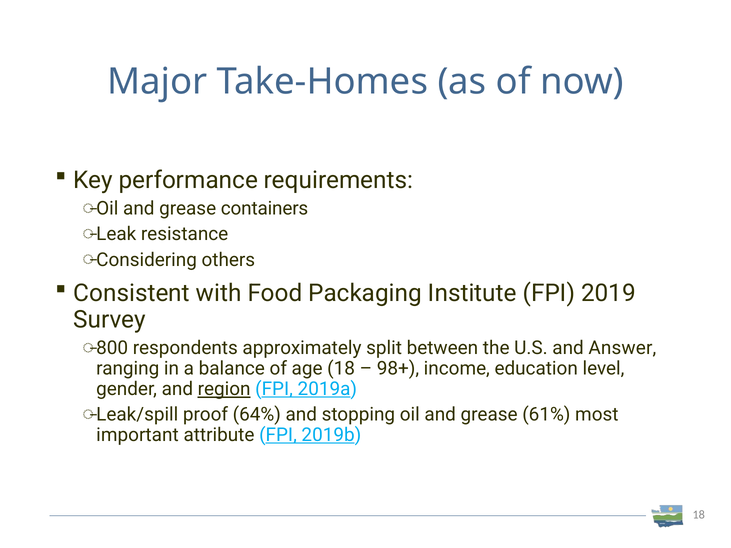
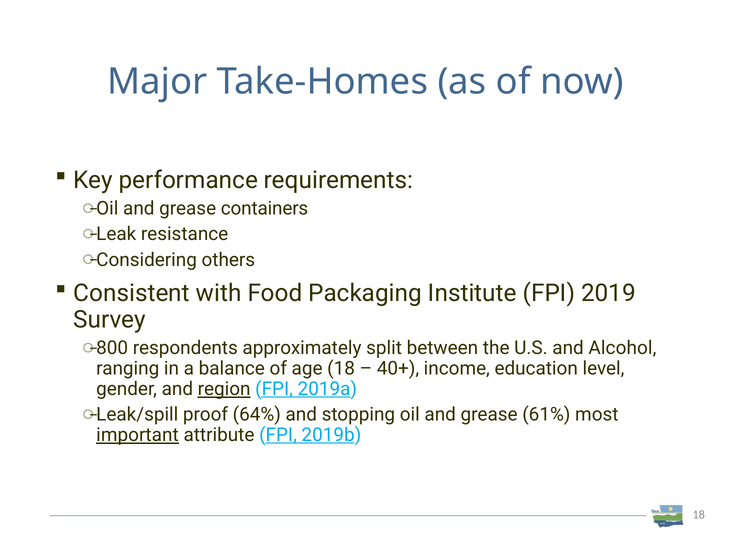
Answer: Answer -> Alcohol
98+: 98+ -> 40+
important underline: none -> present
